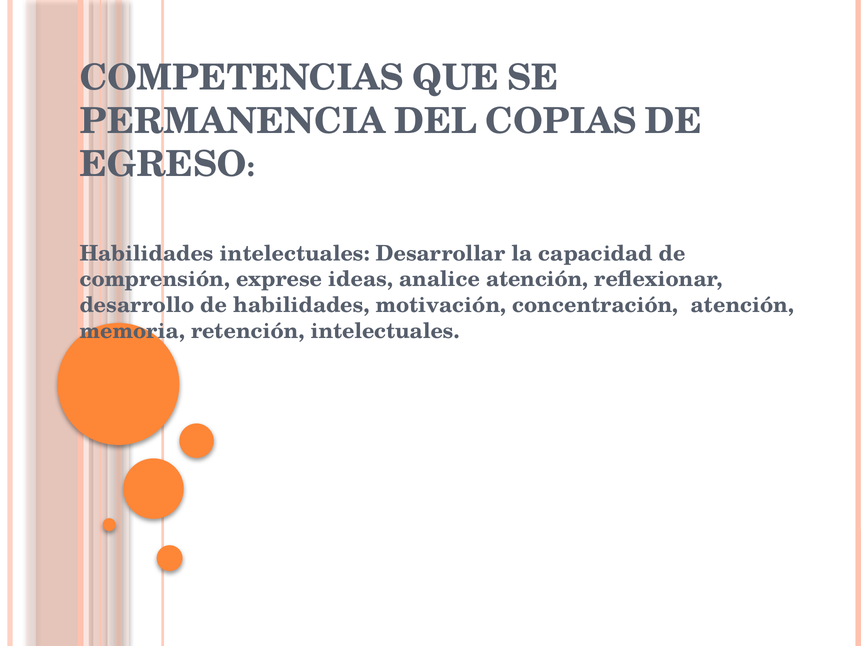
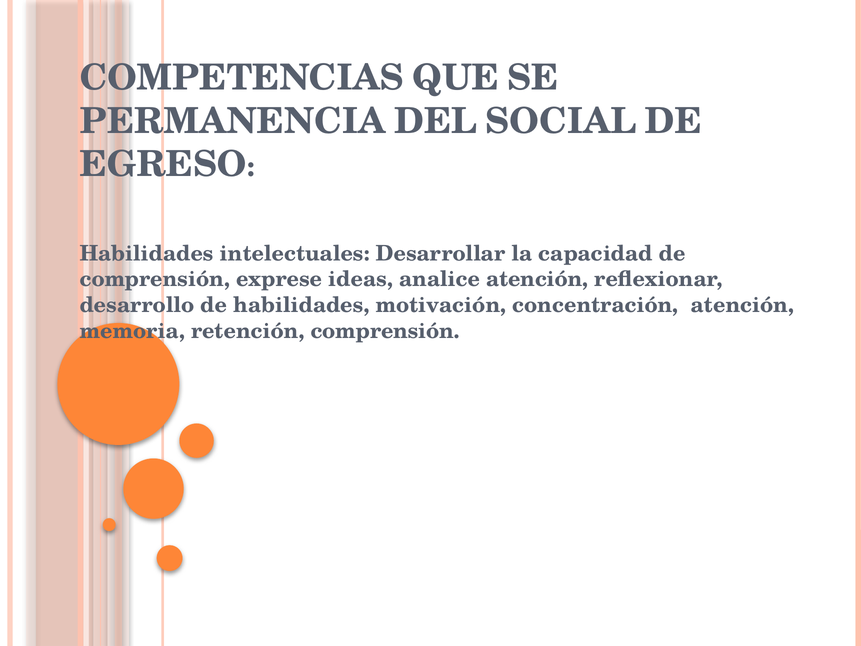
COPIAS: COPIAS -> SOCIAL
retención intelectuales: intelectuales -> comprensión
